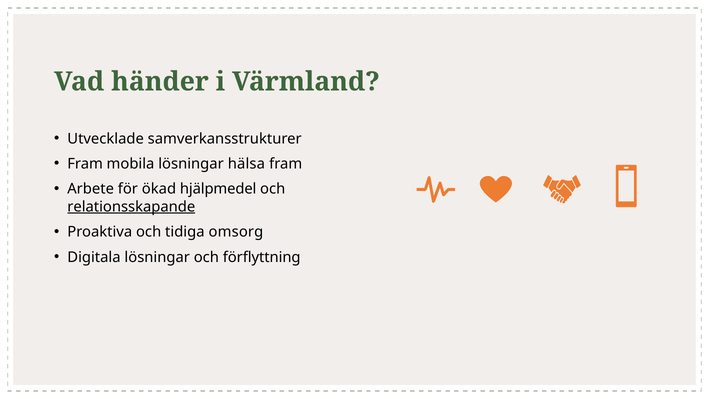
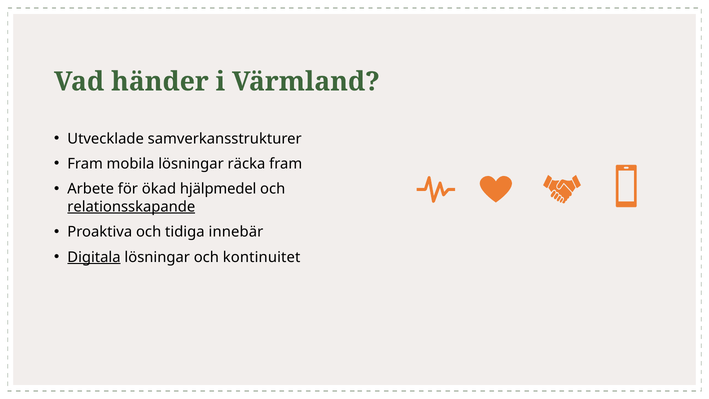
hälsa: hälsa -> räcka
omsorg: omsorg -> innebär
Digitala underline: none -> present
förflyttning: förflyttning -> kontinuitet
